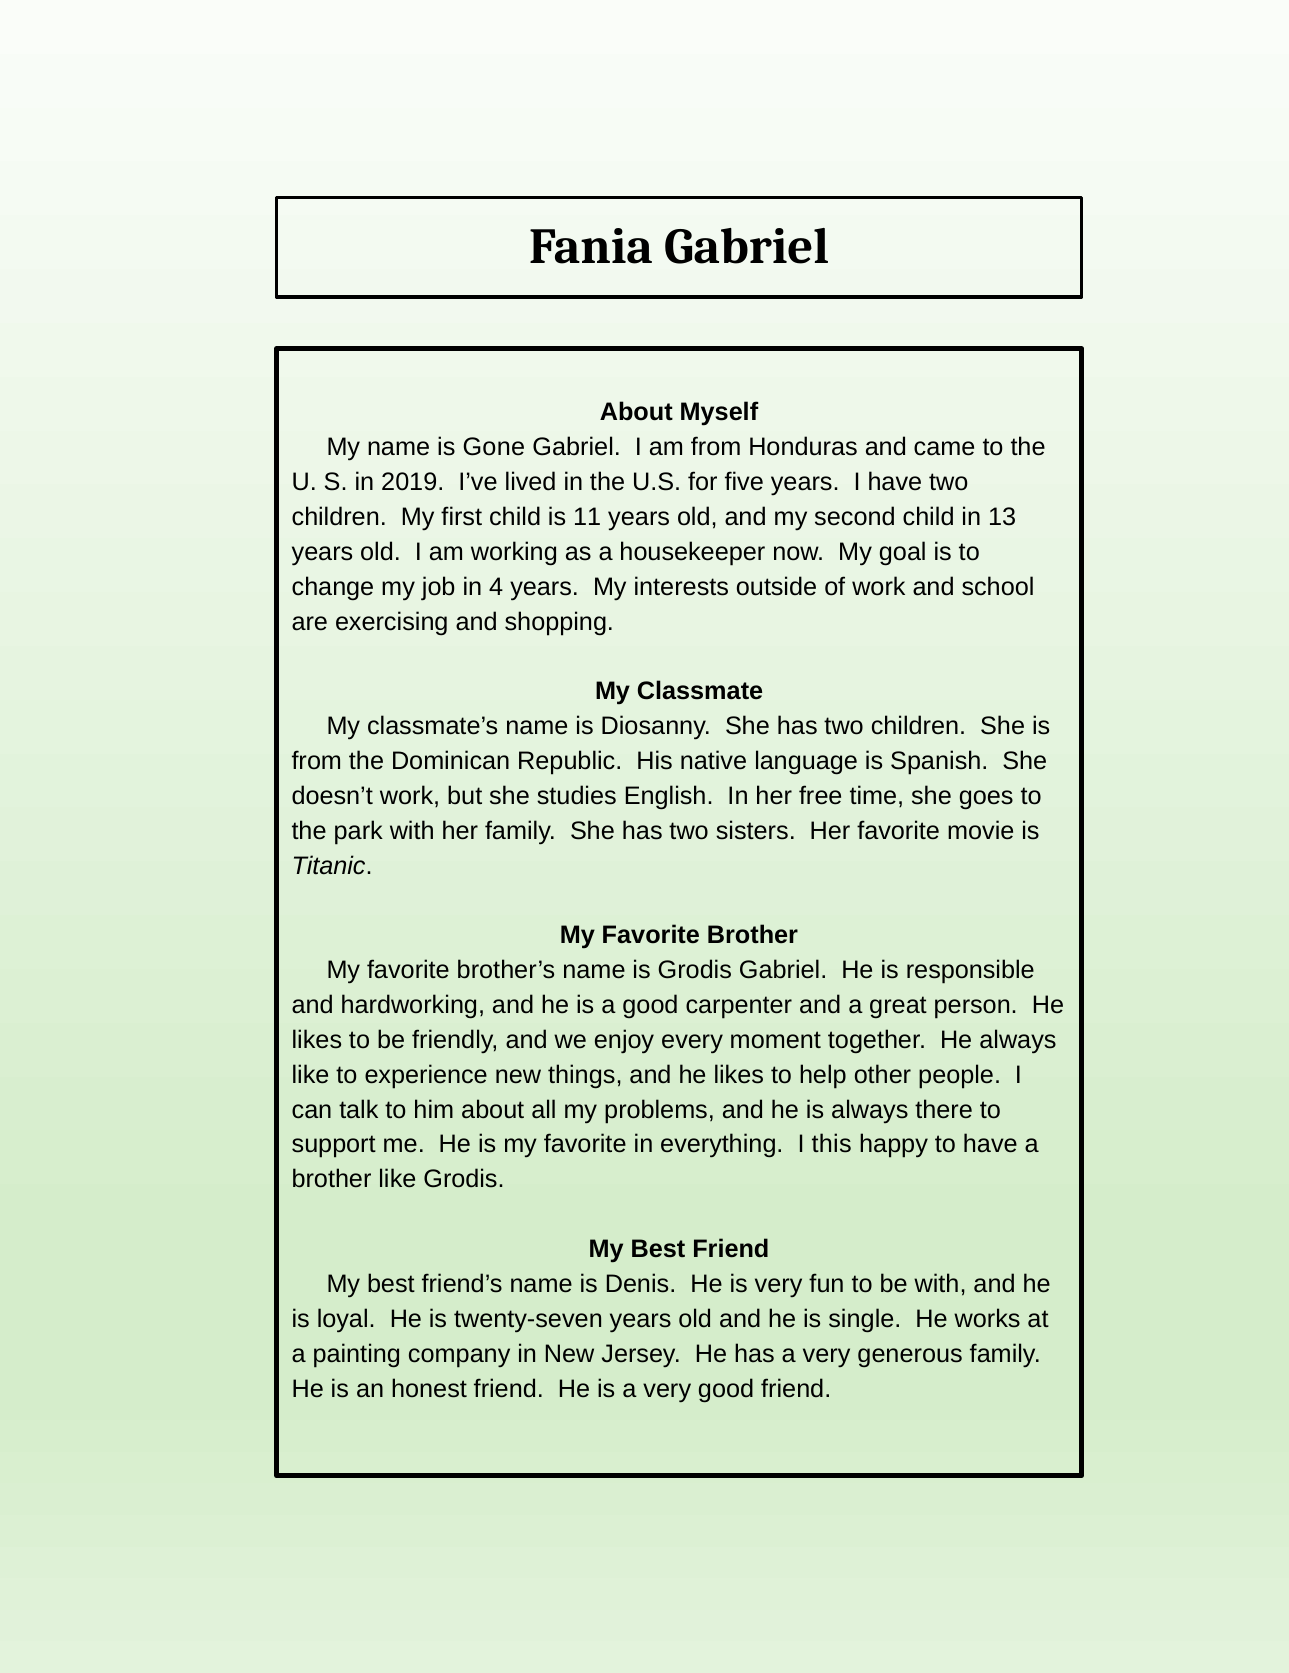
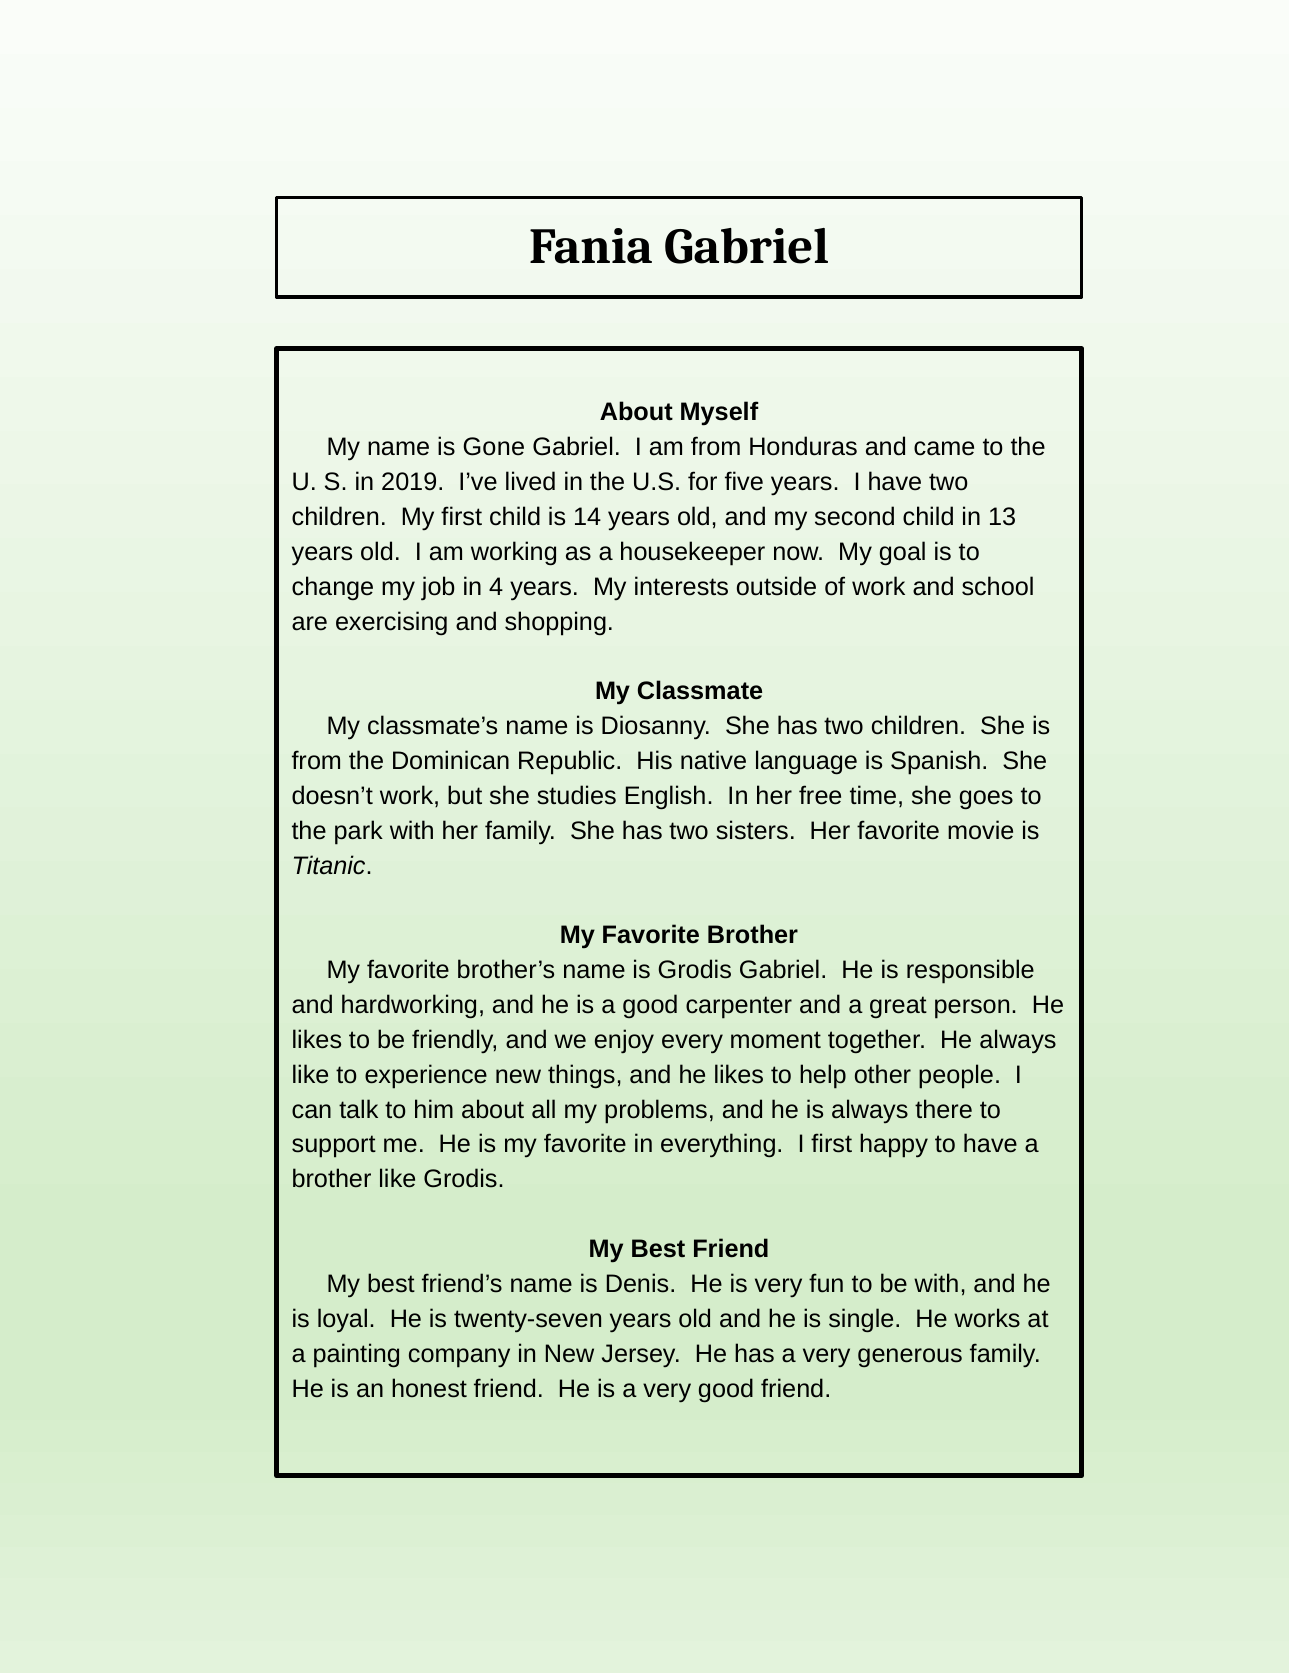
11: 11 -> 14
I this: this -> first
